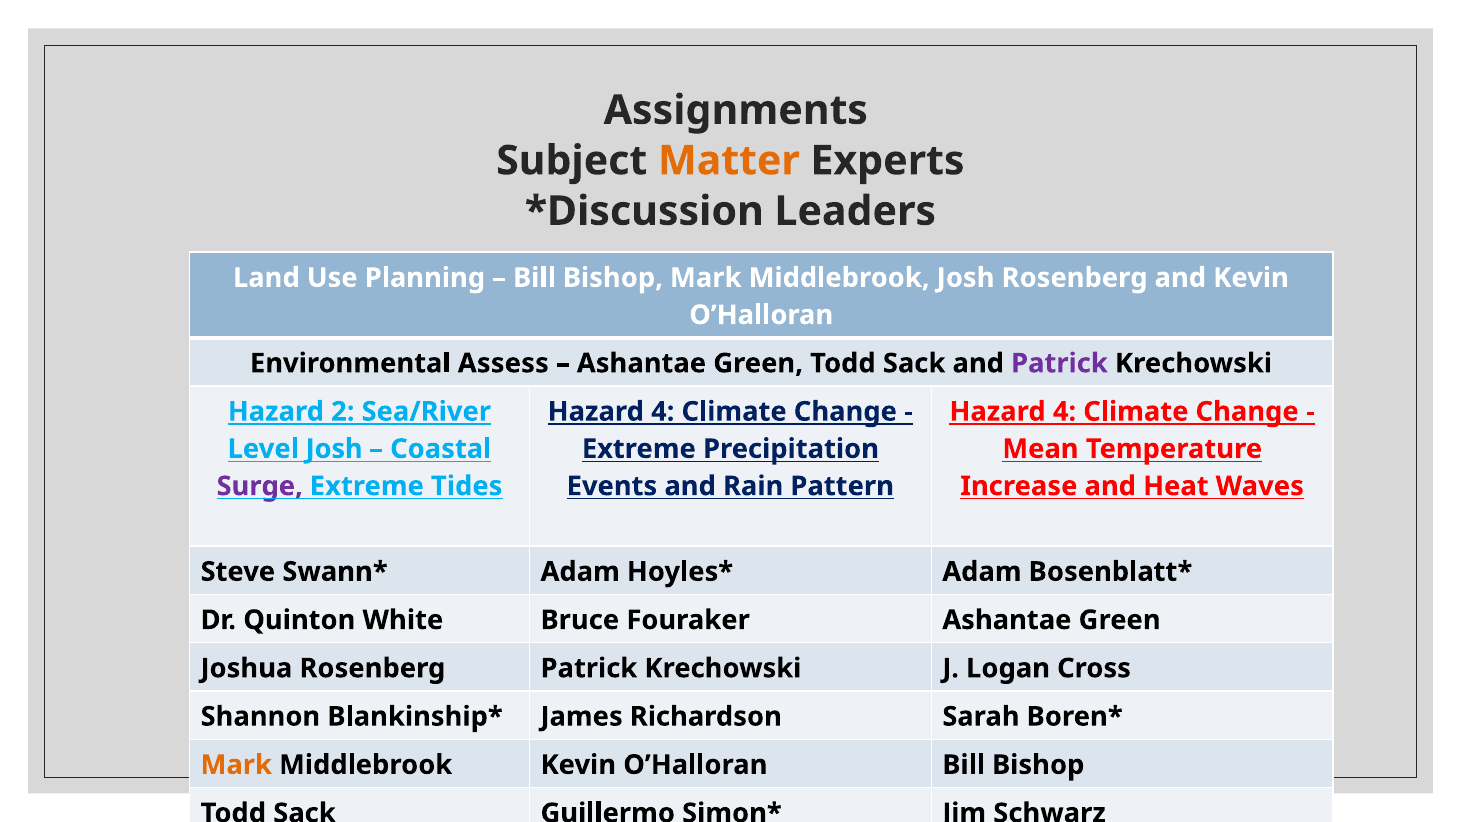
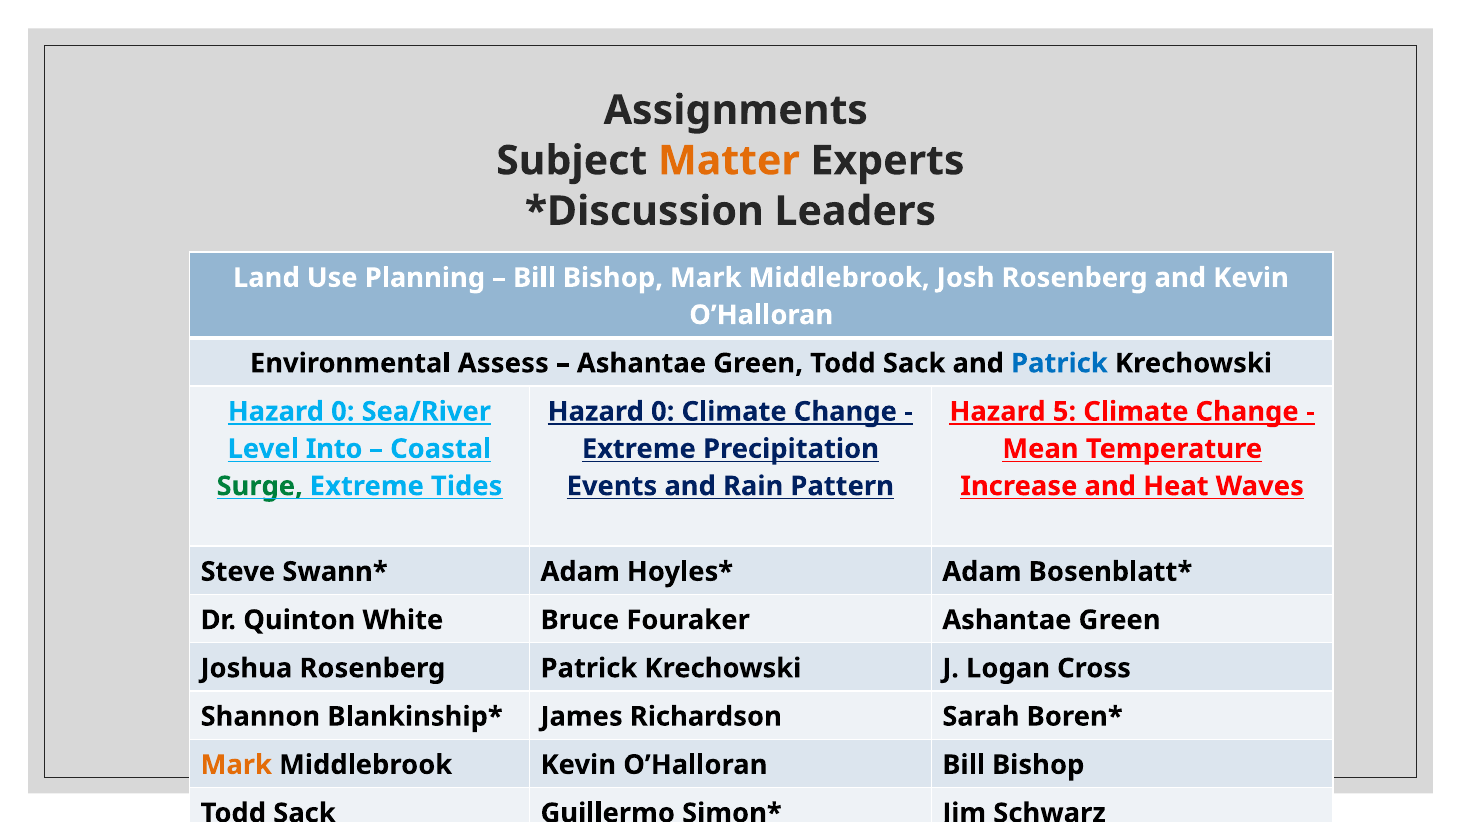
Patrick at (1059, 363) colour: purple -> blue
2 at (343, 412): 2 -> 0
4 at (663, 412): 4 -> 0
4 at (1064, 412): 4 -> 5
Level Josh: Josh -> Into
Surge colour: purple -> green
